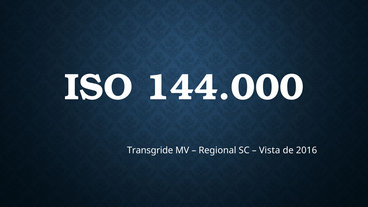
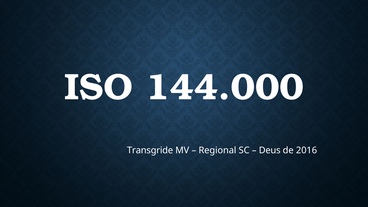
Vista: Vista -> Deus
